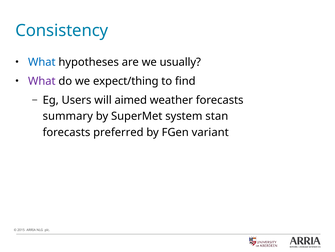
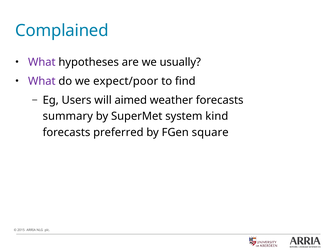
Consistency: Consistency -> Complained
What at (42, 62) colour: blue -> purple
expect/thing: expect/thing -> expect/poor
stan: stan -> kind
variant: variant -> square
